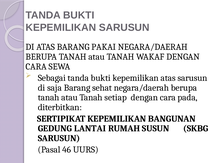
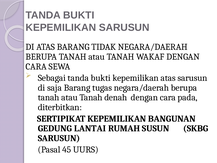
PAKAI: PAKAI -> TIDAK
sehat: sehat -> tugas
setiap: setiap -> denah
46: 46 -> 45
